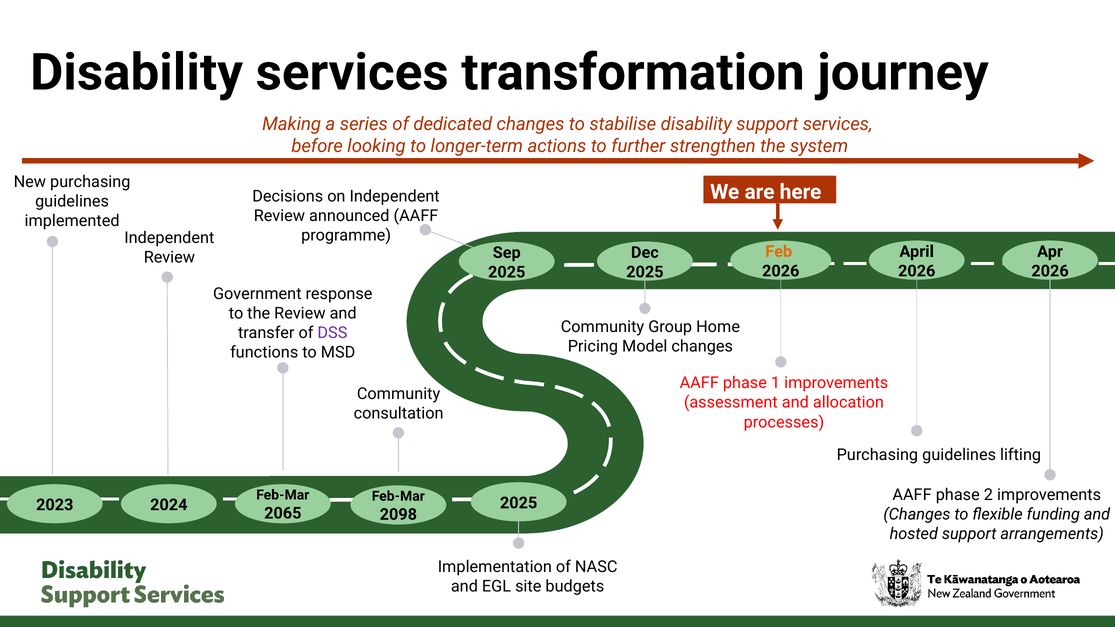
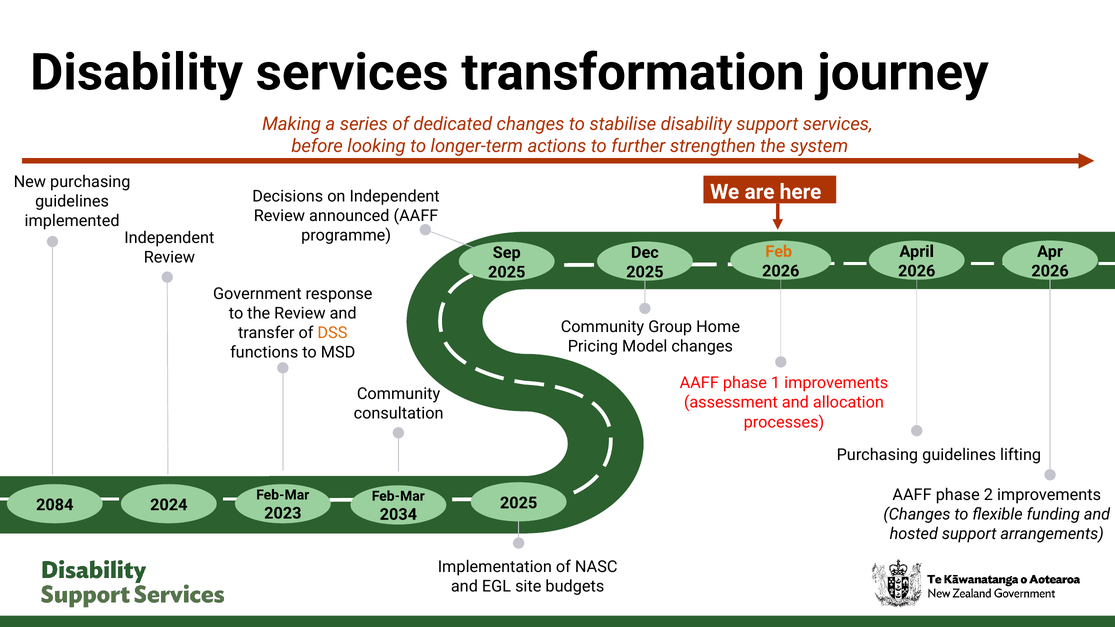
DSS colour: purple -> orange
2023: 2023 -> 2084
2065: 2065 -> 2023
2098: 2098 -> 2034
